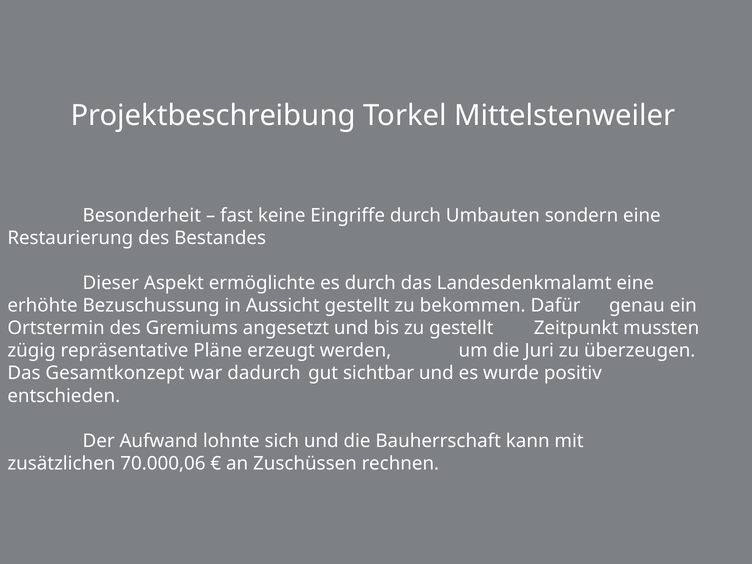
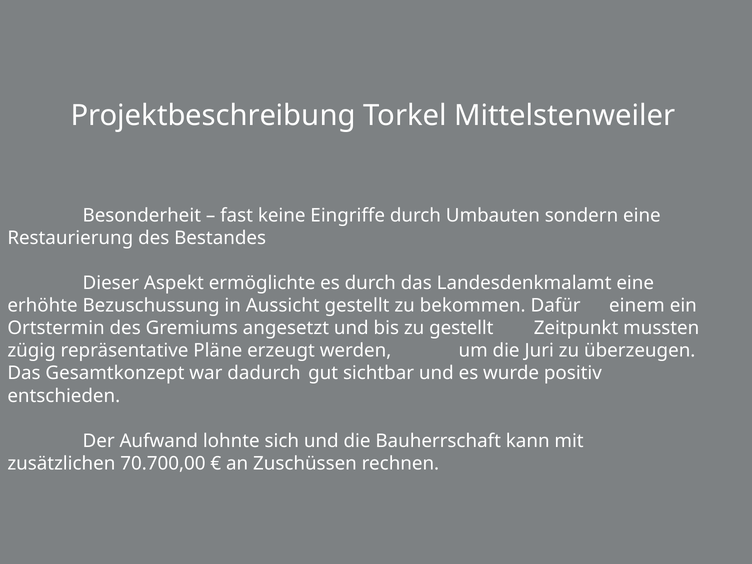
genau: genau -> einem
70.000,06: 70.000,06 -> 70.700,00
